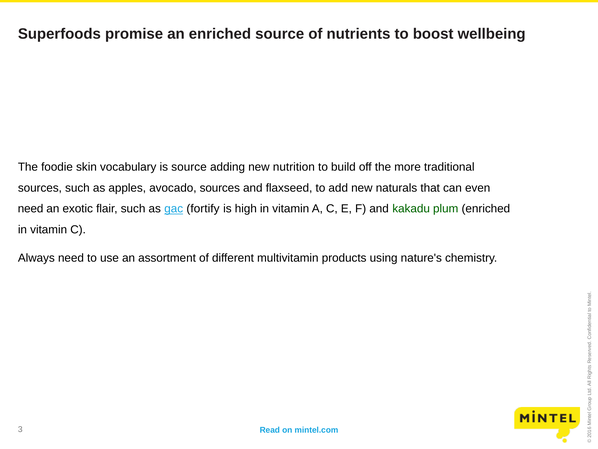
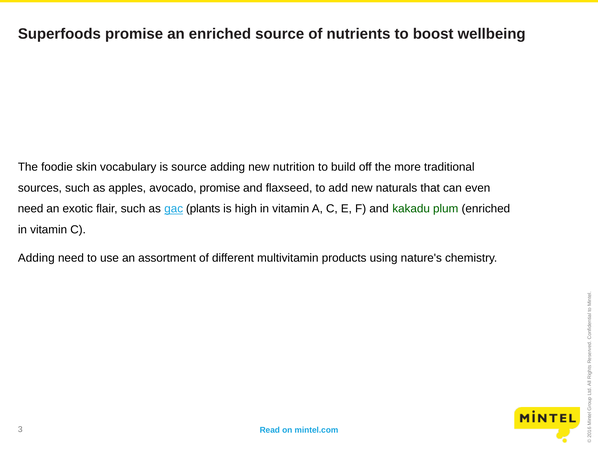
avocado sources: sources -> promise
fortify: fortify -> plants
Always at (36, 258): Always -> Adding
